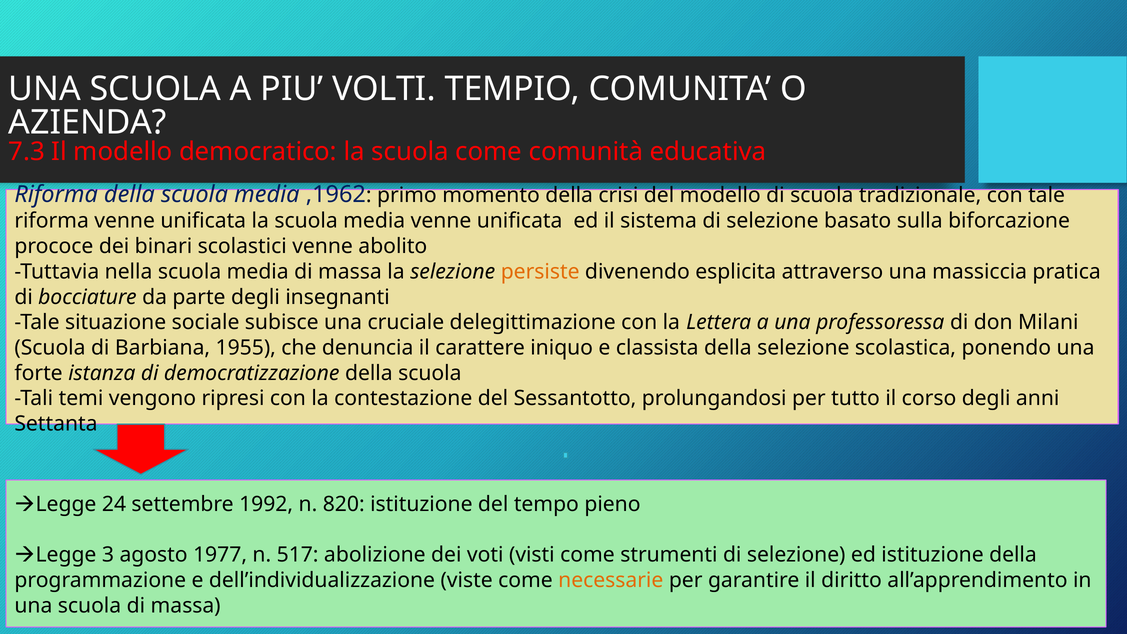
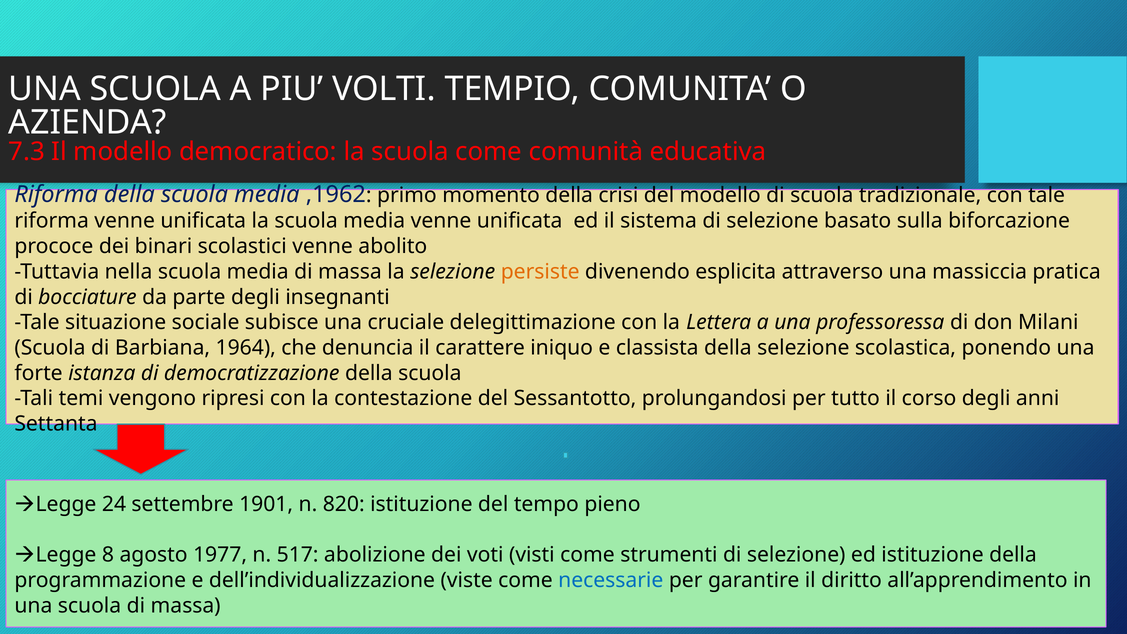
1955: 1955 -> 1964
1992: 1992 -> 1901
3: 3 -> 8
necessarie colour: orange -> blue
